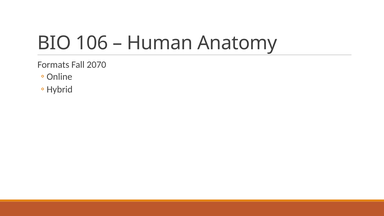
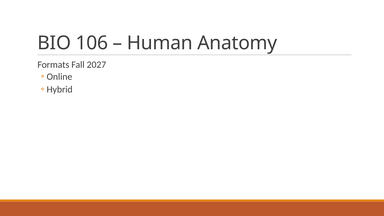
2070: 2070 -> 2027
